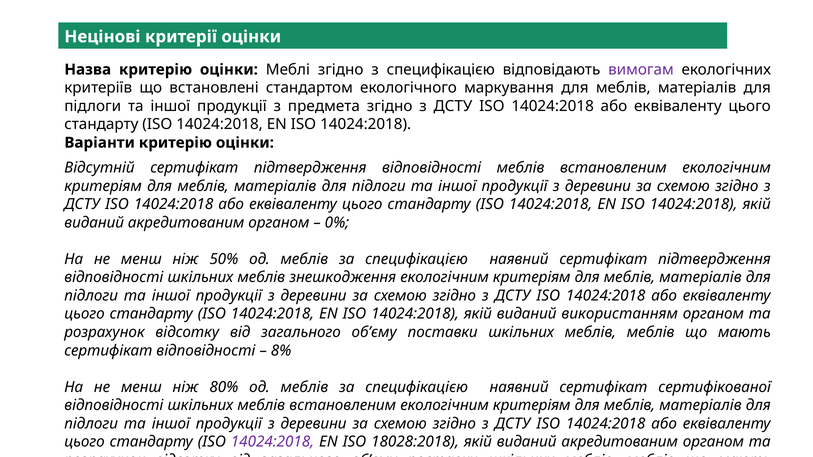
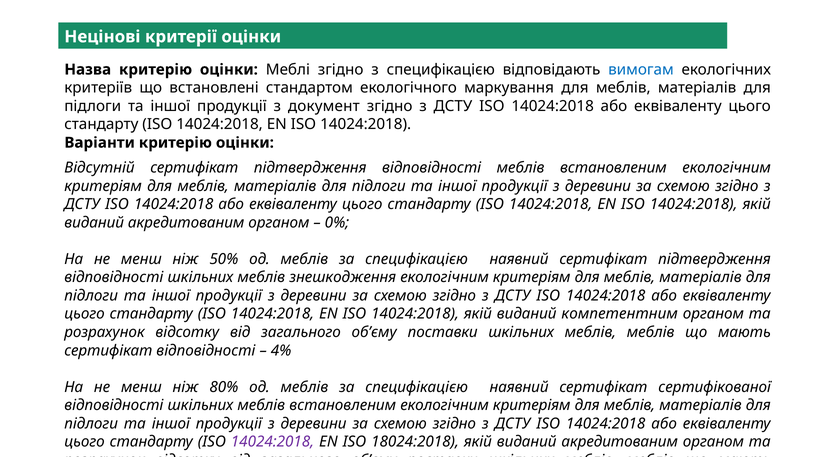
вимогам colour: purple -> blue
предмета: предмета -> документ
використанням: використанням -> компетентним
8%: 8% -> 4%
18028:2018: 18028:2018 -> 18024:2018
